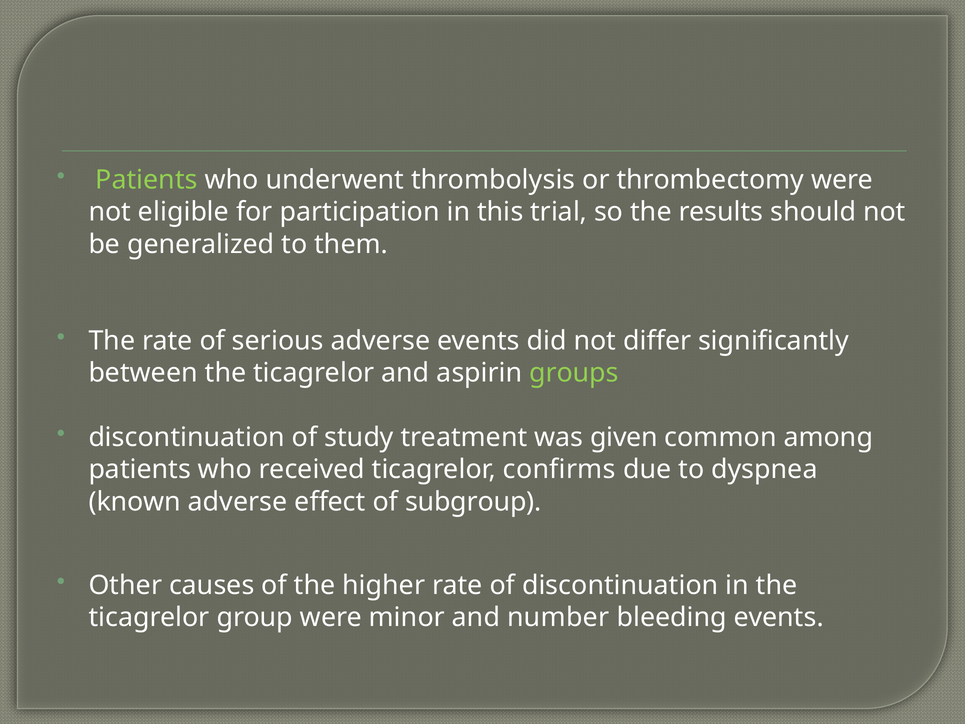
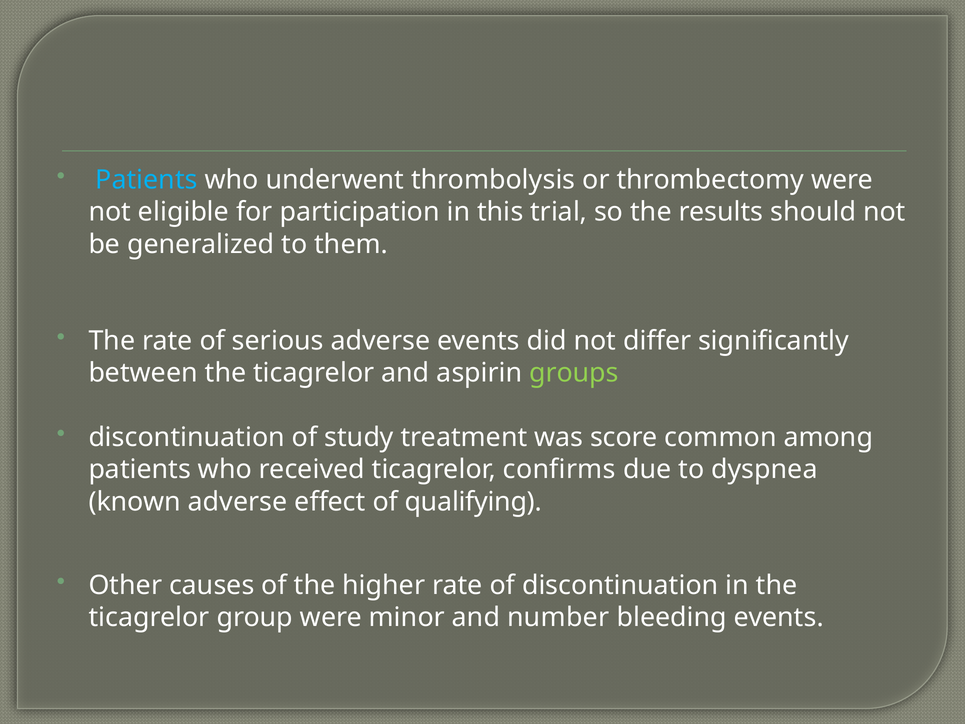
Patients at (147, 180) colour: light green -> light blue
given: given -> score
subgroup: subgroup -> qualifying
